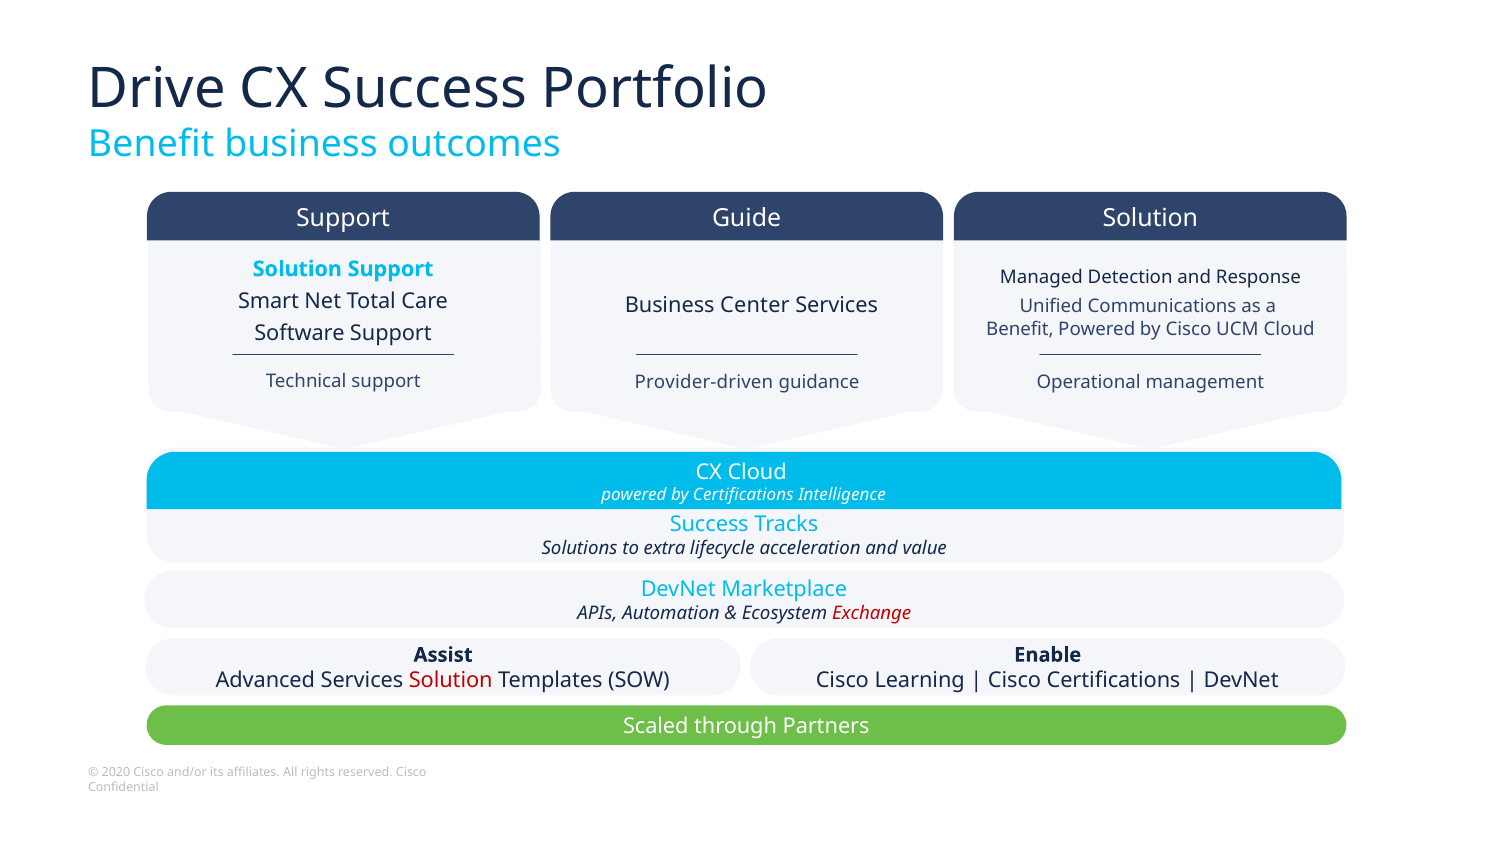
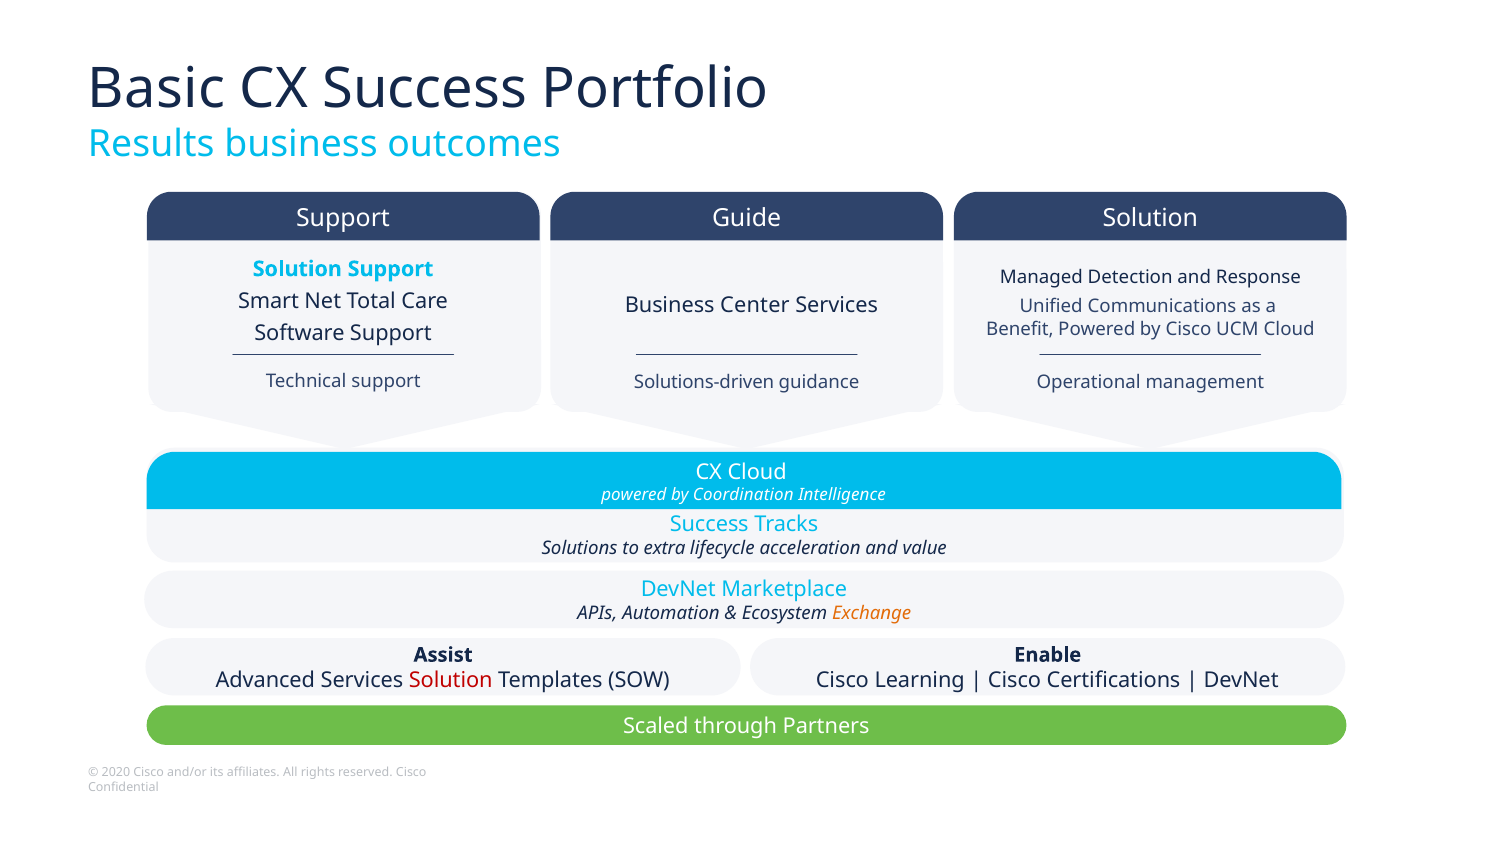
Drive: Drive -> Basic
Benefit at (151, 144): Benefit -> Results
Provider-driven: Provider-driven -> Solutions-driven
by Certifications: Certifications -> Coordination
Exchange colour: red -> orange
